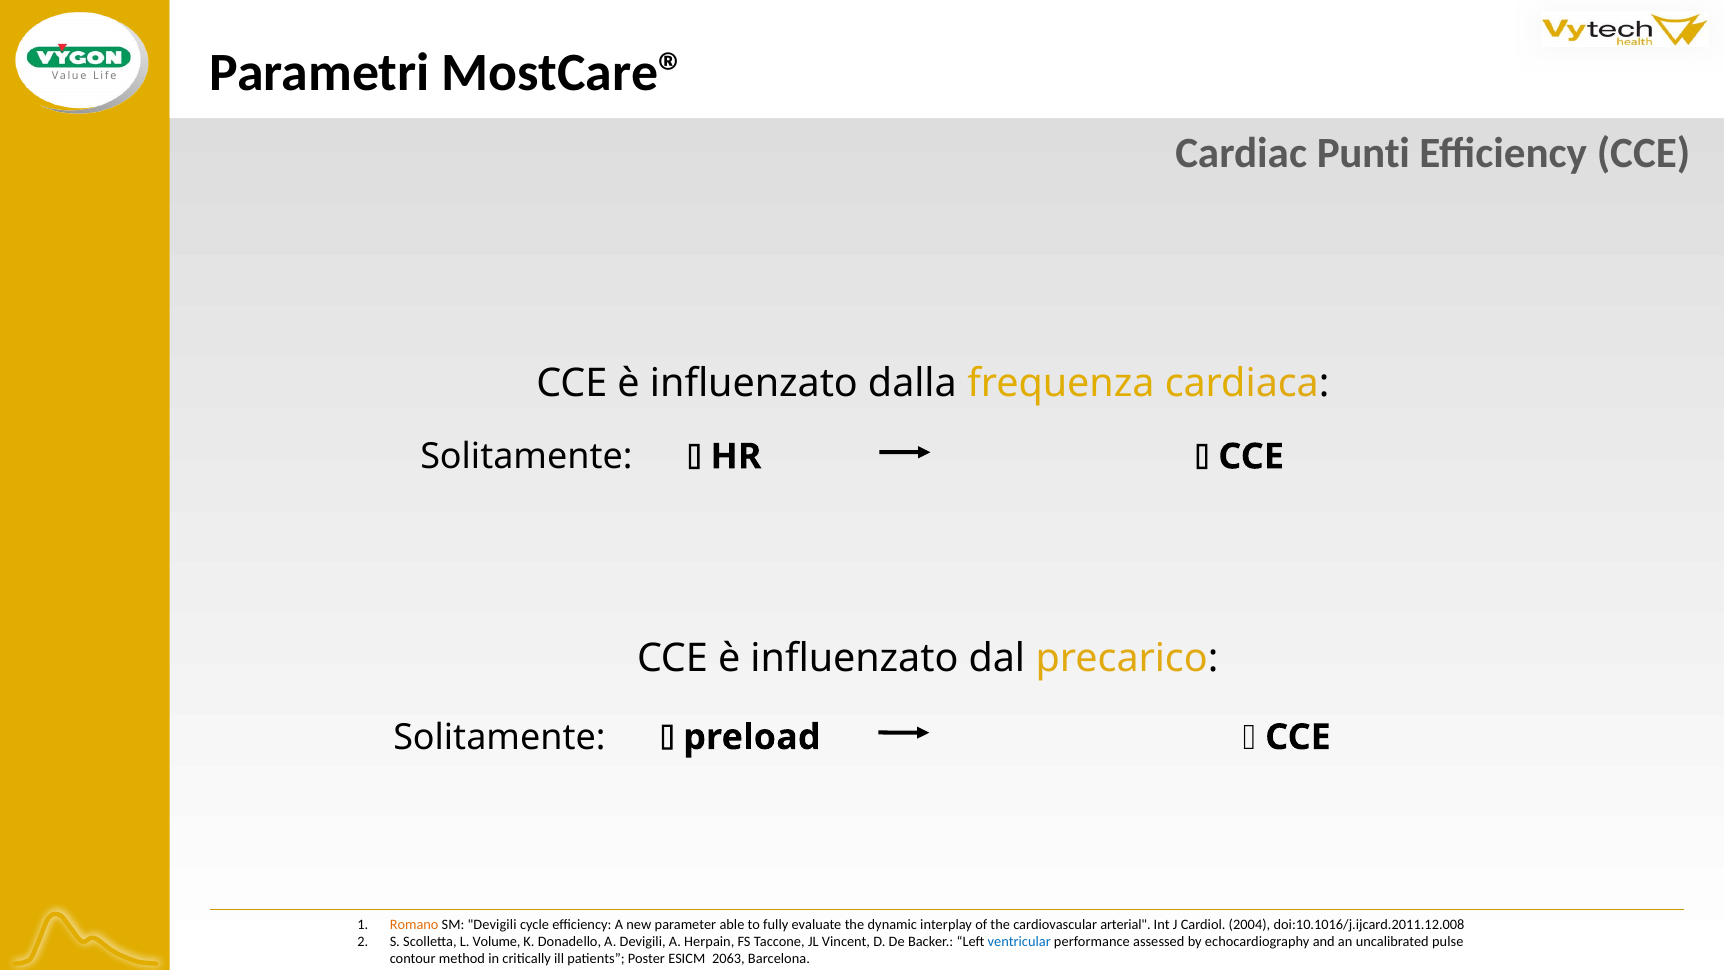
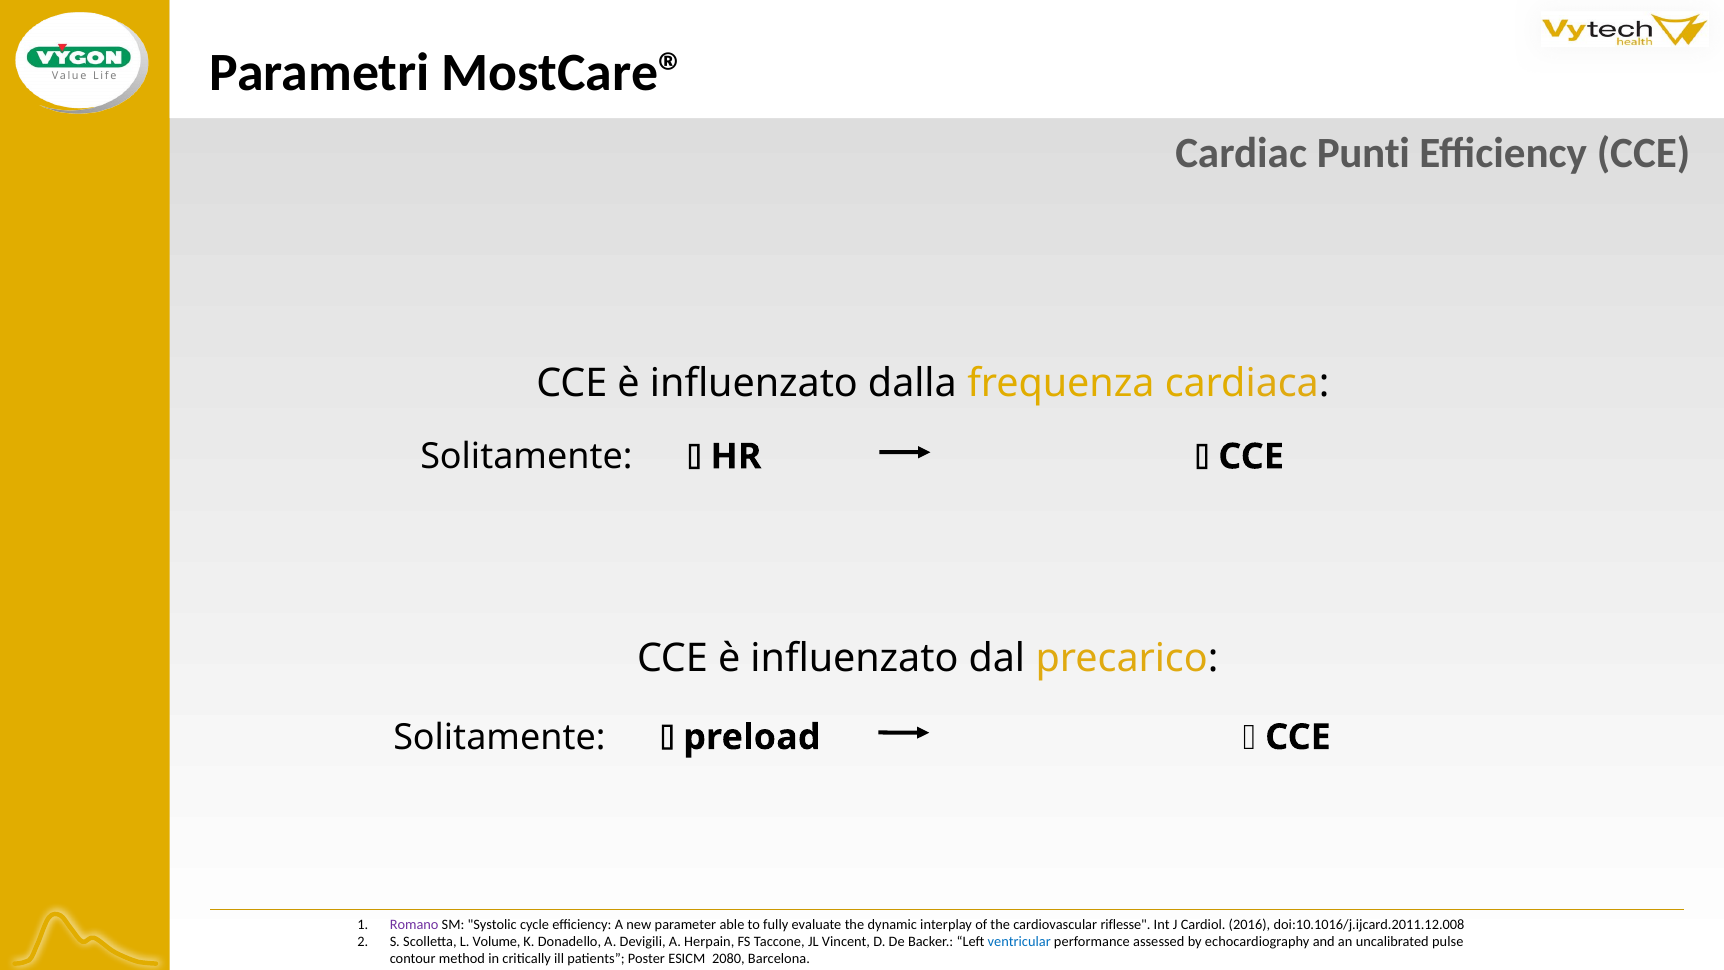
Romano colour: orange -> purple
SM Devigili: Devigili -> Systolic
arterial: arterial -> riflesse
2004: 2004 -> 2016
2063: 2063 -> 2080
